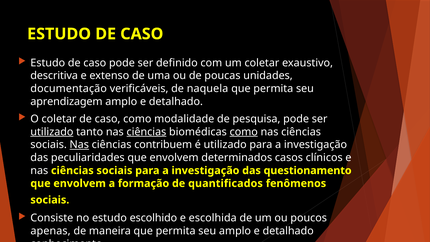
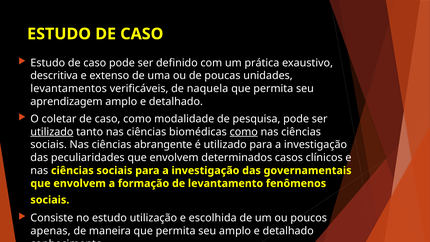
um coletar: coletar -> prática
documentação: documentação -> levantamentos
ciências at (146, 132) underline: present -> none
Nas at (79, 145) underline: present -> none
contribuem: contribuem -> abrangente
questionamento: questionamento -> governamentais
quantificados: quantificados -> levantamento
escolhido: escolhido -> utilização
